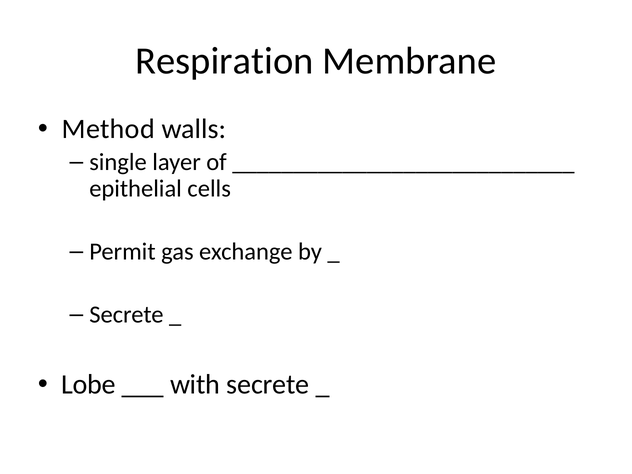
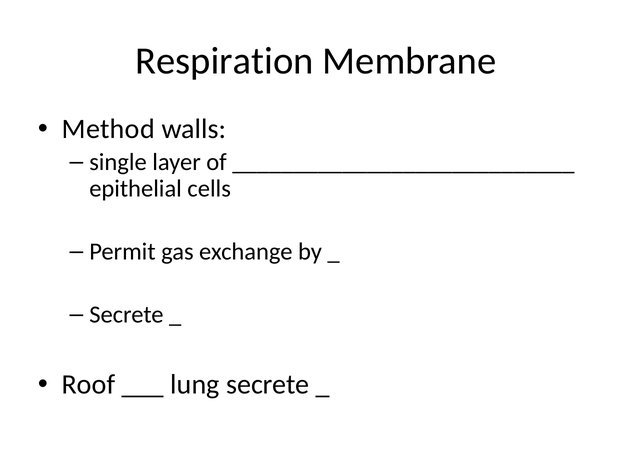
Lobe: Lobe -> Roof
with: with -> lung
